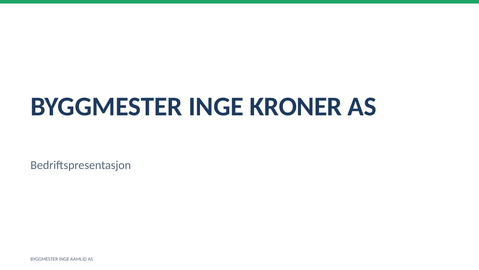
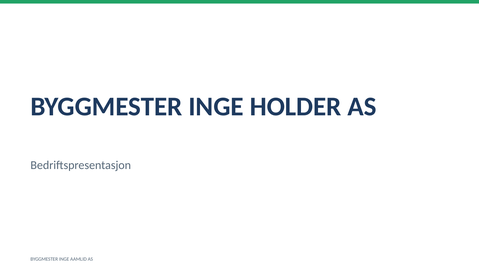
KRONER: KRONER -> HOLDER
